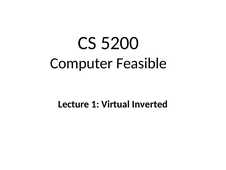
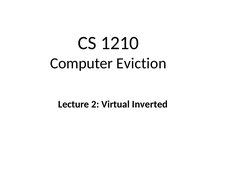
5200: 5200 -> 1210
Feasible: Feasible -> Eviction
1: 1 -> 2
